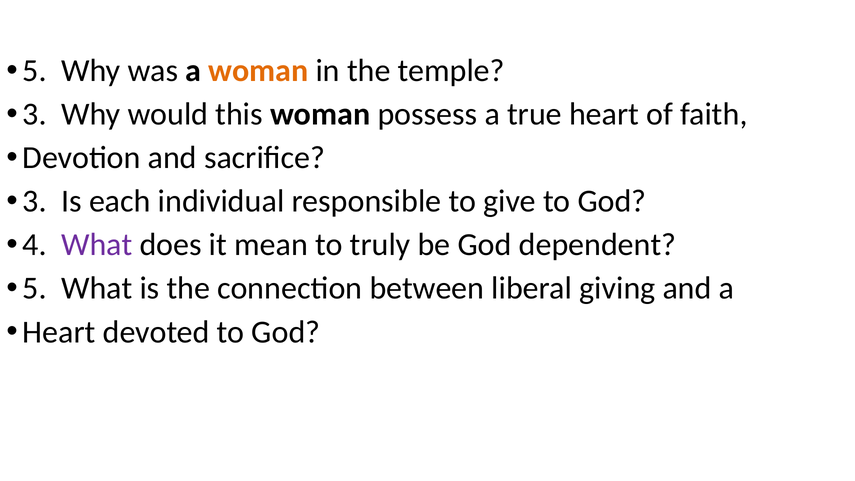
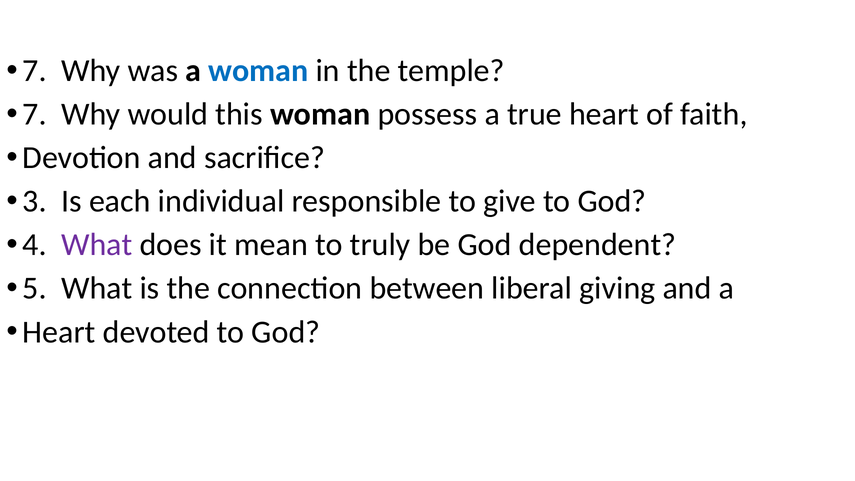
5 at (35, 71): 5 -> 7
woman at (258, 71) colour: orange -> blue
3 at (35, 114): 3 -> 7
